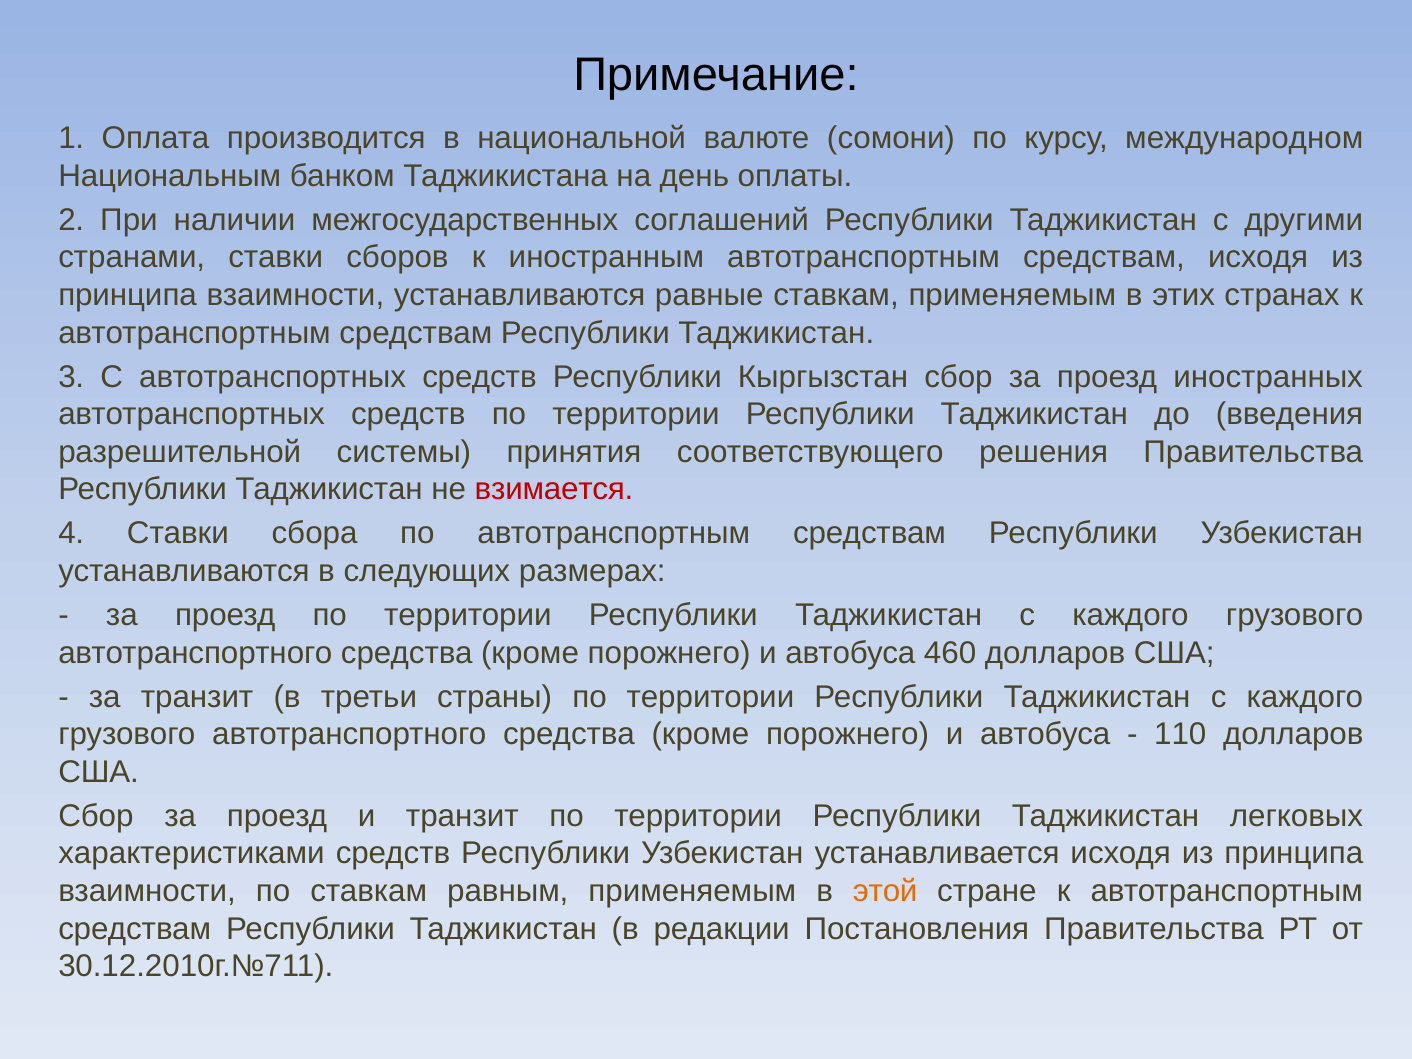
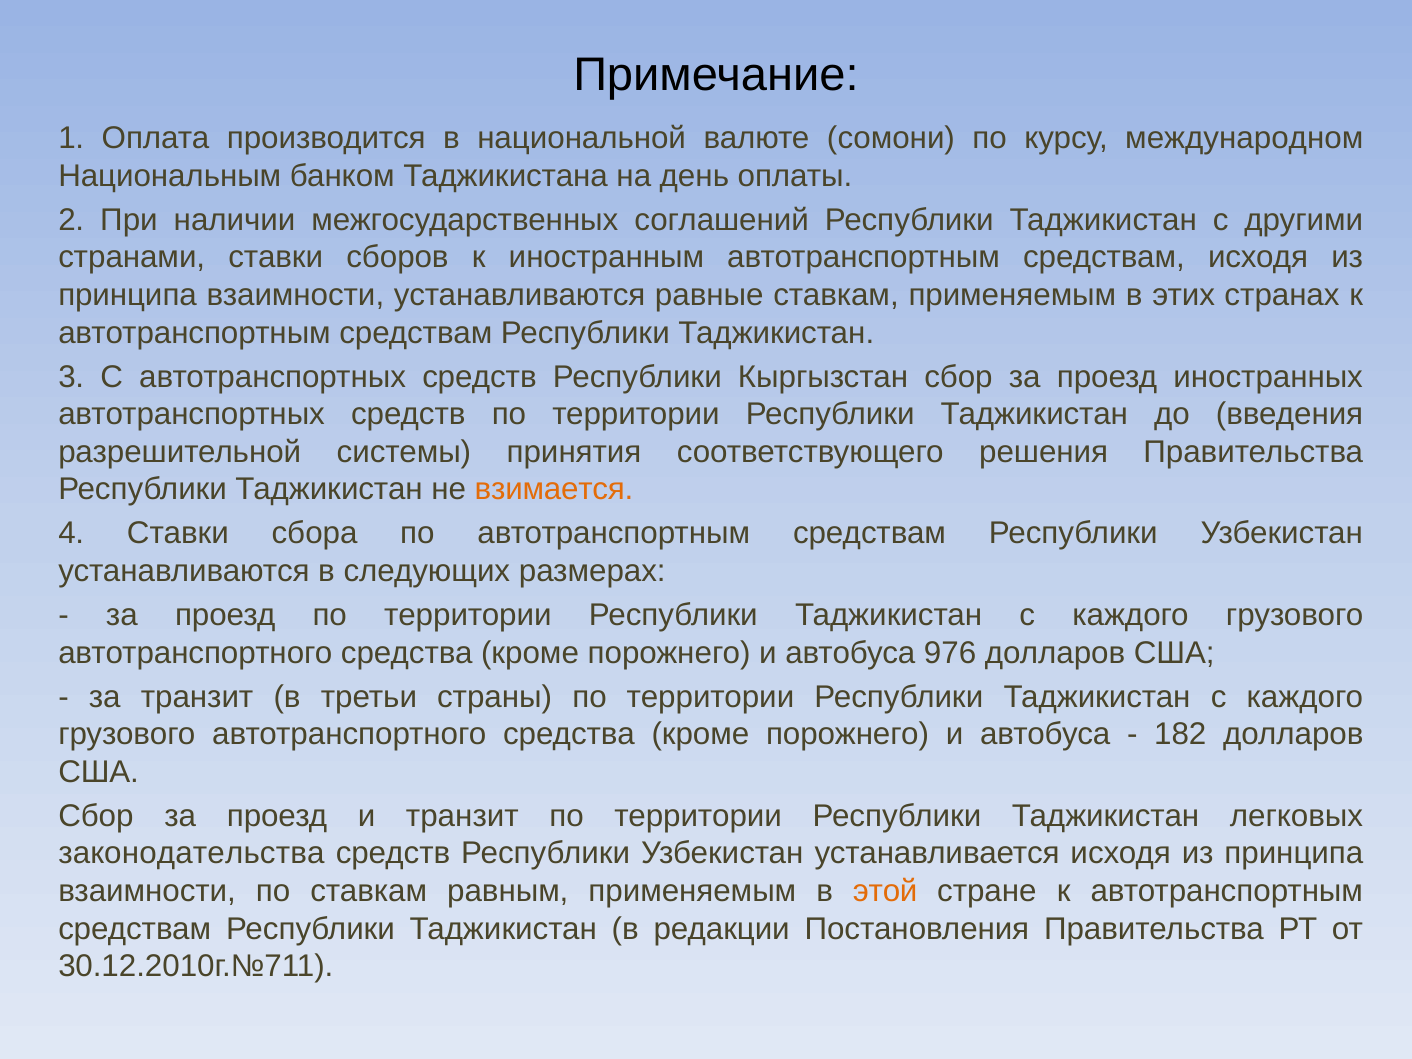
взимается colour: red -> orange
460: 460 -> 976
110: 110 -> 182
характеристиками: характеристиками -> законодательства
